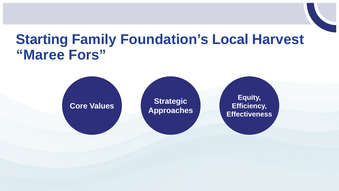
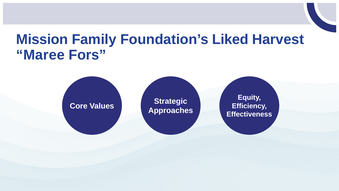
Starting: Starting -> Mission
Local: Local -> Liked
